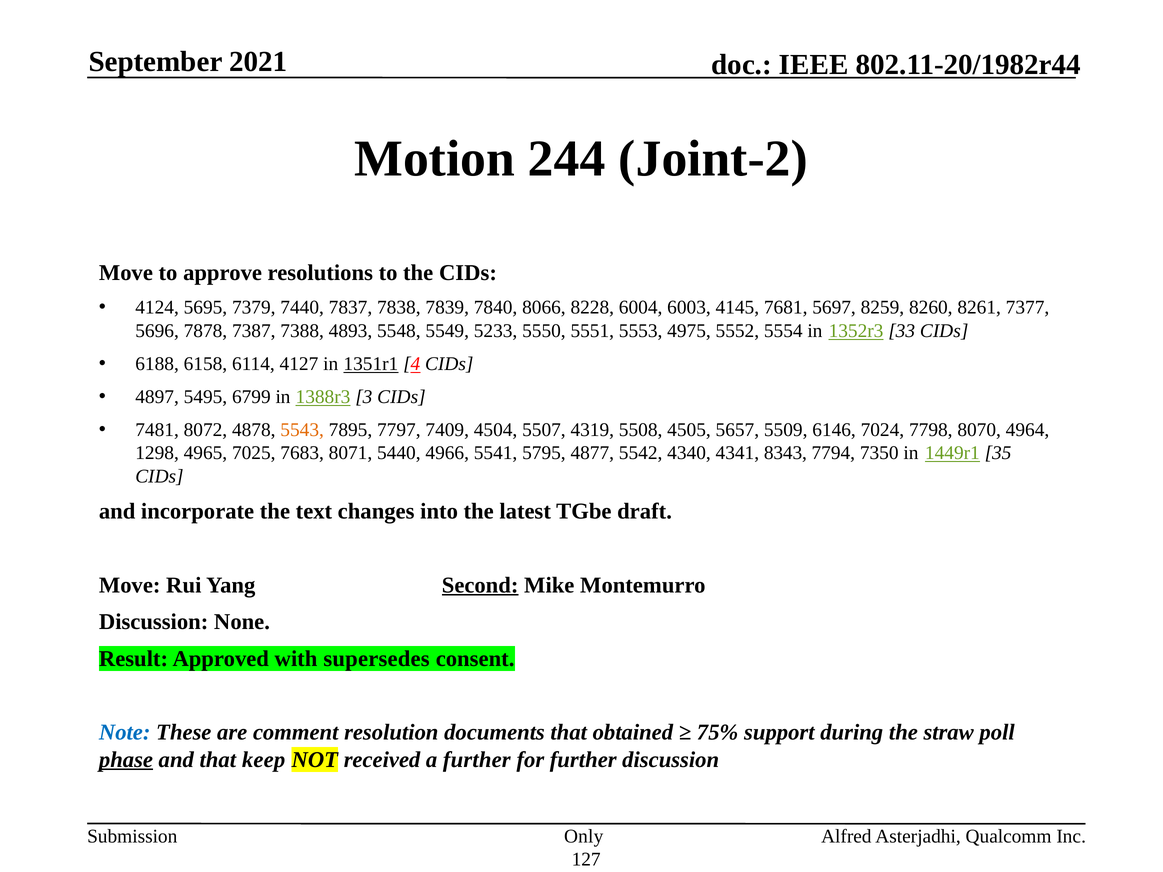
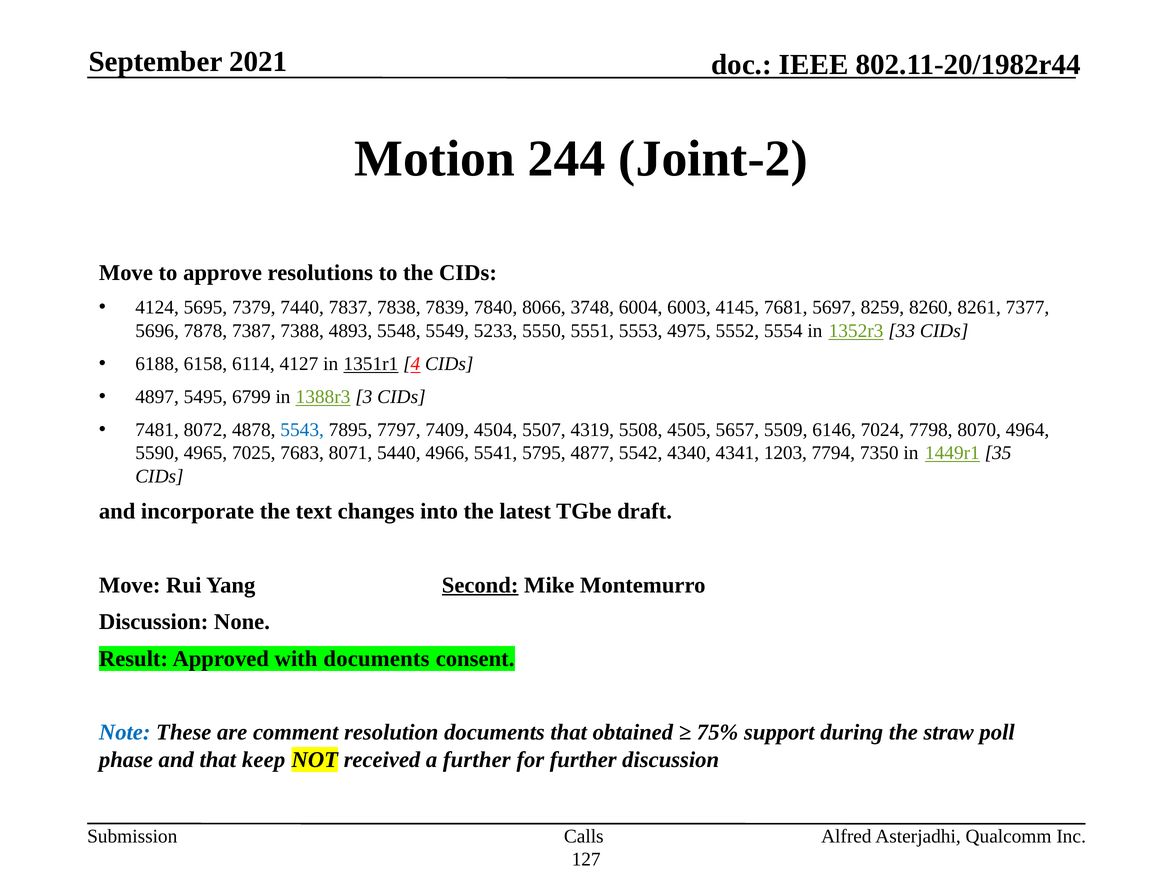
8228: 8228 -> 3748
5543 colour: orange -> blue
1298: 1298 -> 5590
8343: 8343 -> 1203
with supersedes: supersedes -> documents
phase underline: present -> none
Only: Only -> Calls
